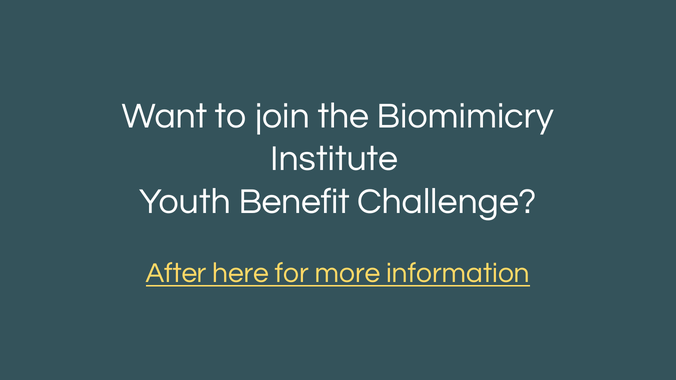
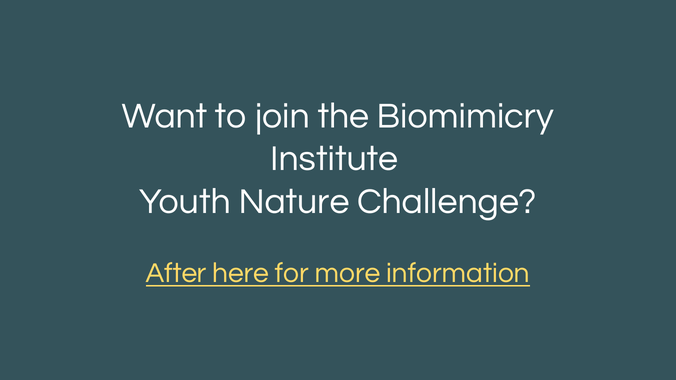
Benefit: Benefit -> Nature
